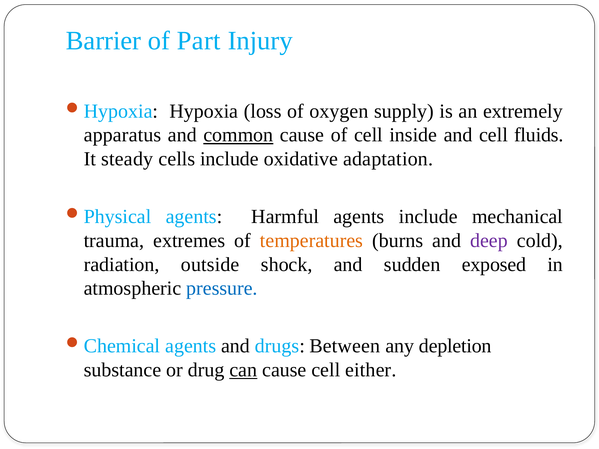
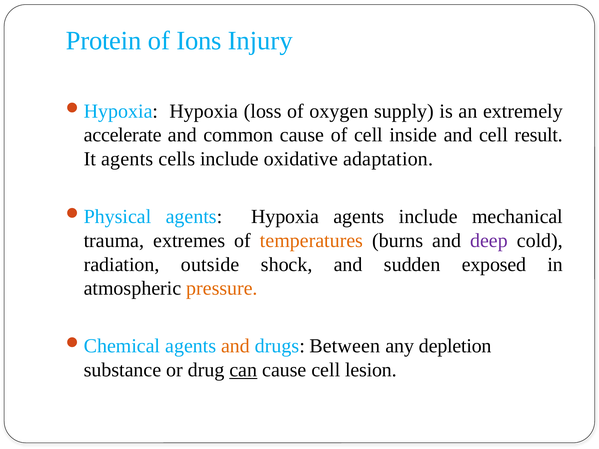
Barrier: Barrier -> Protein
Part: Part -> Ions
apparatus: apparatus -> accelerate
common underline: present -> none
fluids: fluids -> result
It steady: steady -> agents
agents Harmful: Harmful -> Hypoxia
pressure colour: blue -> orange
and at (236, 346) colour: black -> orange
either: either -> lesion
